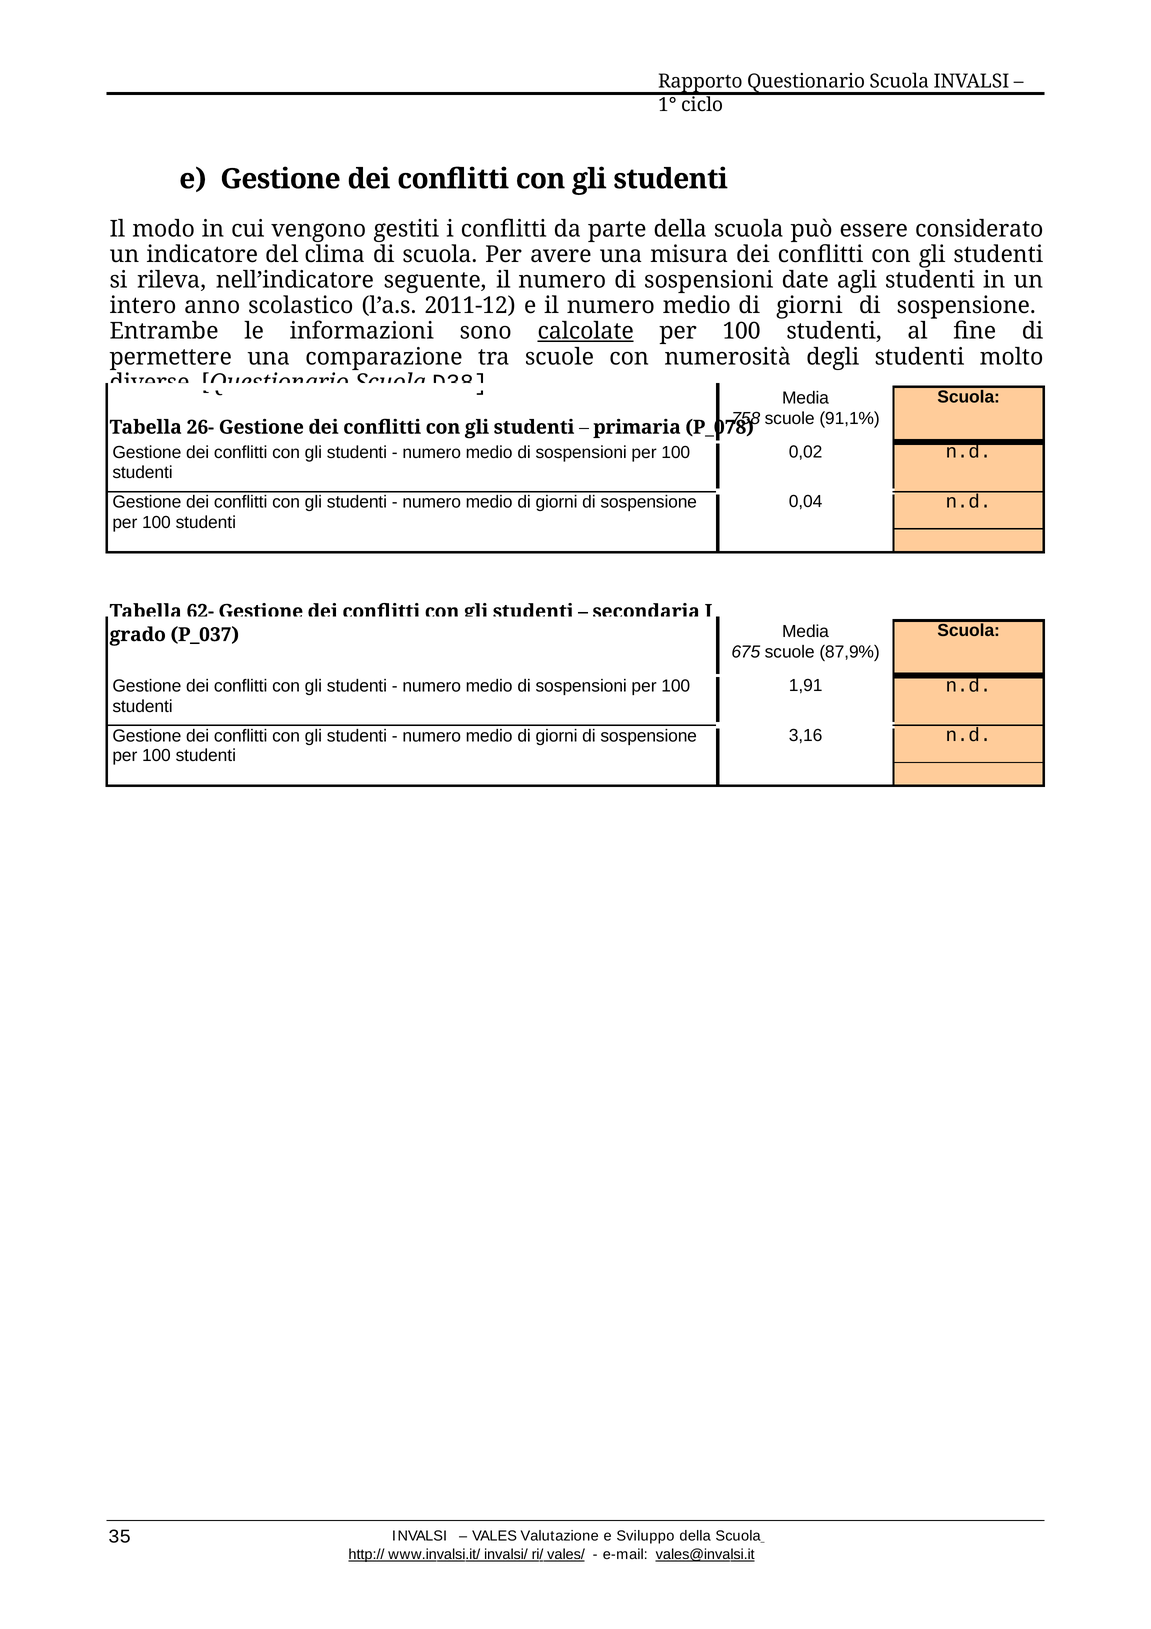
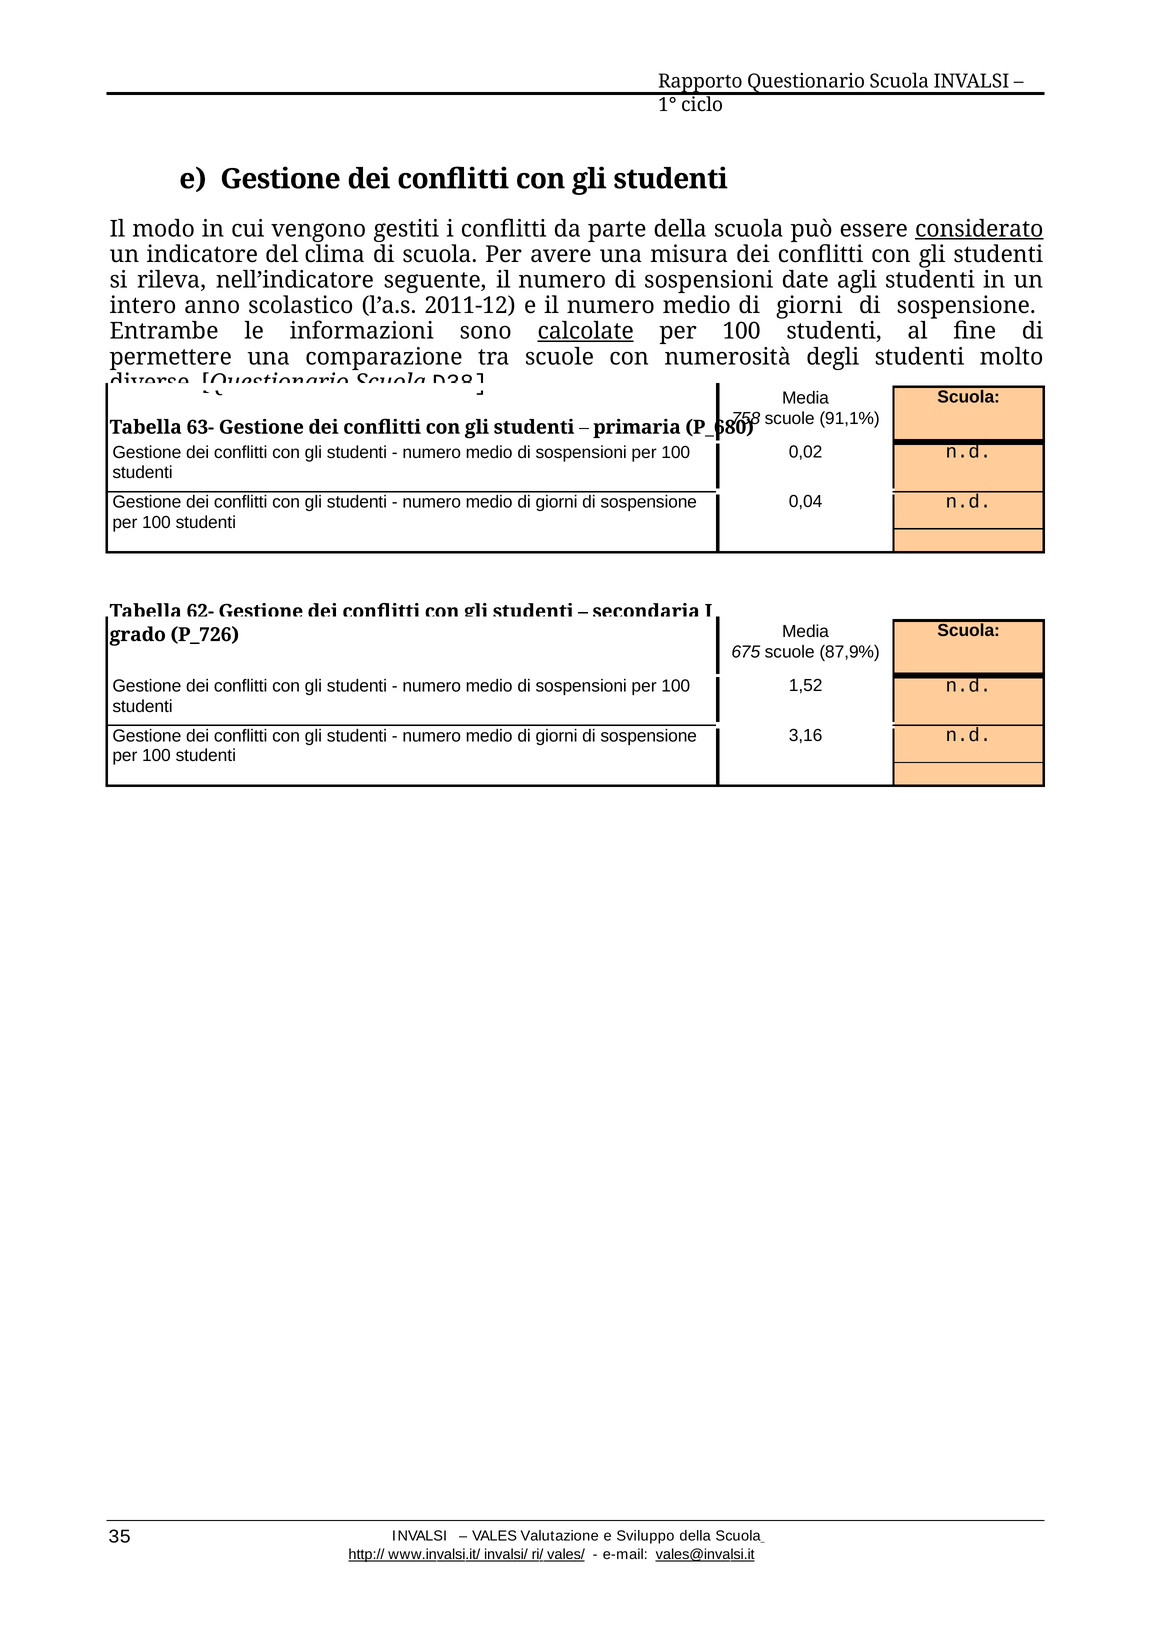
considerato underline: none -> present
26-: 26- -> 63-
P_078: P_078 -> P_680
P_037: P_037 -> P_726
1,91: 1,91 -> 1,52
